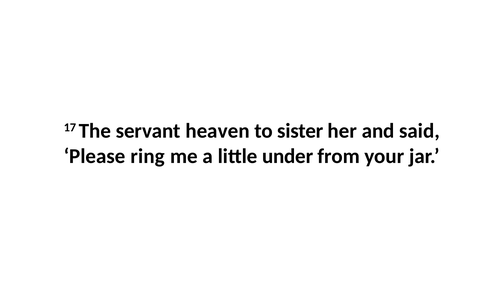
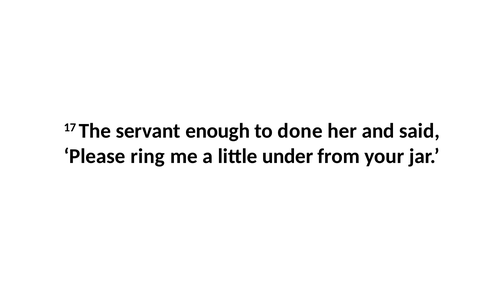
heaven: heaven -> enough
sister: sister -> done
